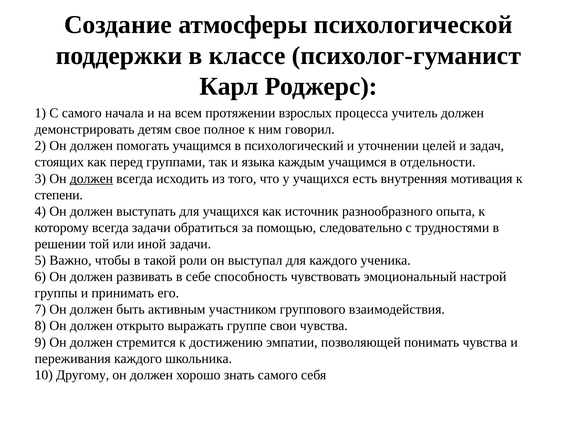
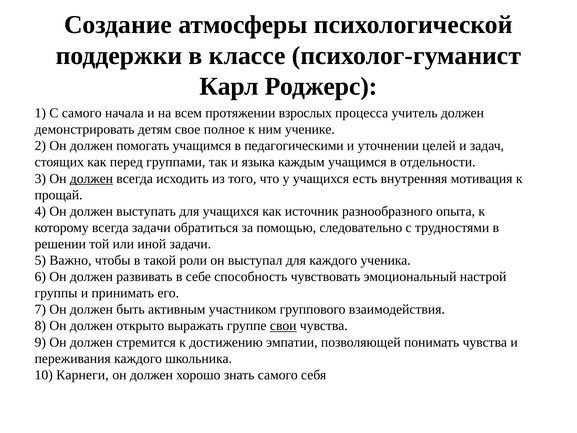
говорил: говорил -> ученике
психологический: психологический -> педагогическими
степени: степени -> прощай
свои underline: none -> present
Другому: Другому -> Карнеги
